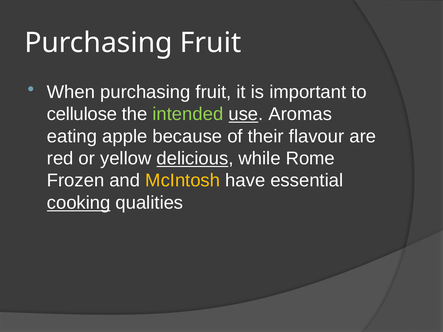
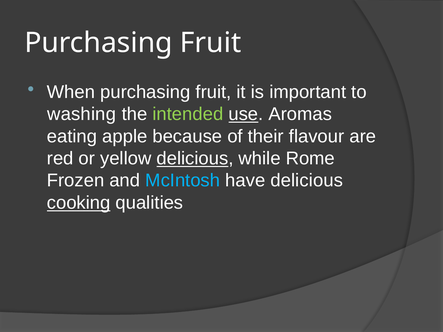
cellulose: cellulose -> washing
McIntosh colour: yellow -> light blue
have essential: essential -> delicious
